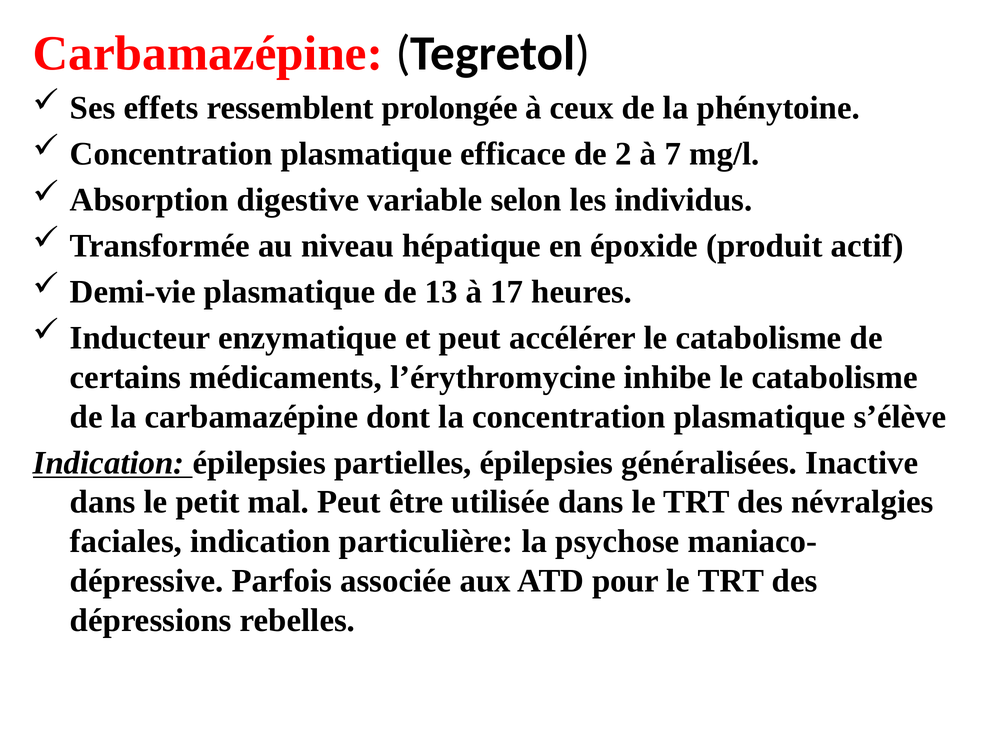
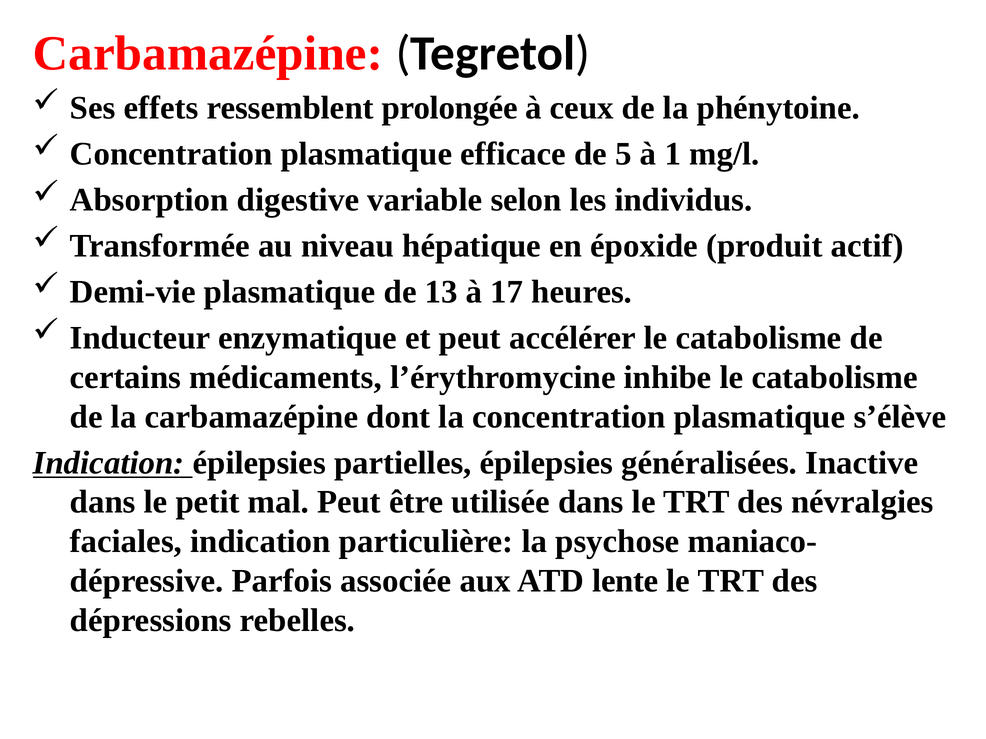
2: 2 -> 5
7: 7 -> 1
pour: pour -> lente
